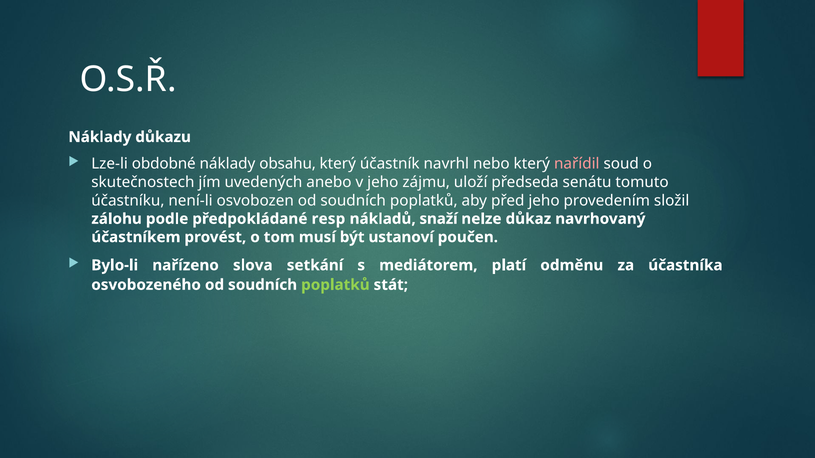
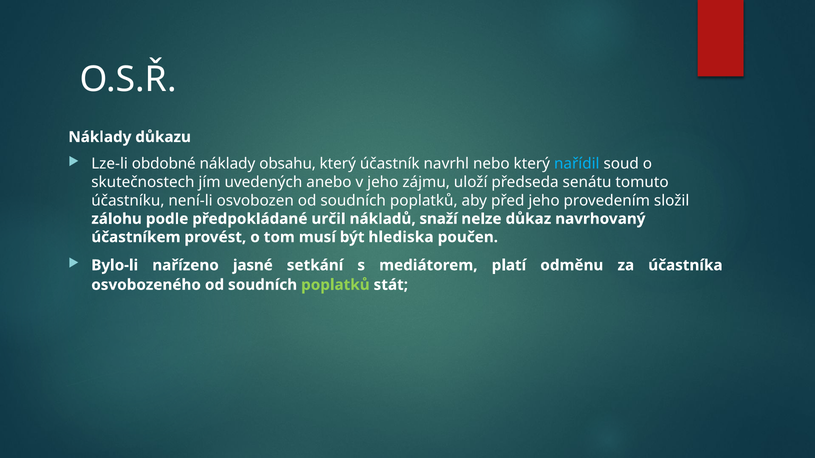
nařídil colour: pink -> light blue
resp: resp -> určil
ustanoví: ustanoví -> hlediska
slova: slova -> jasné
